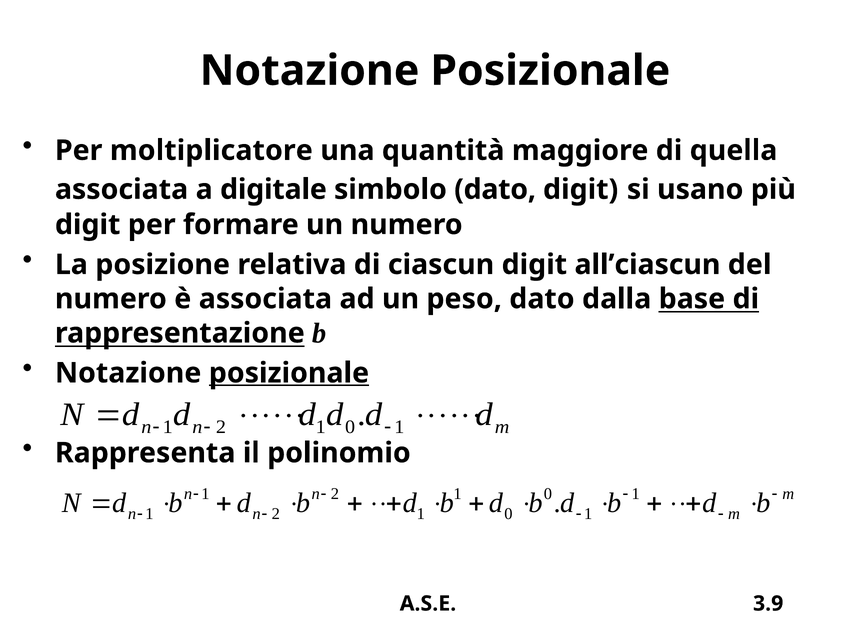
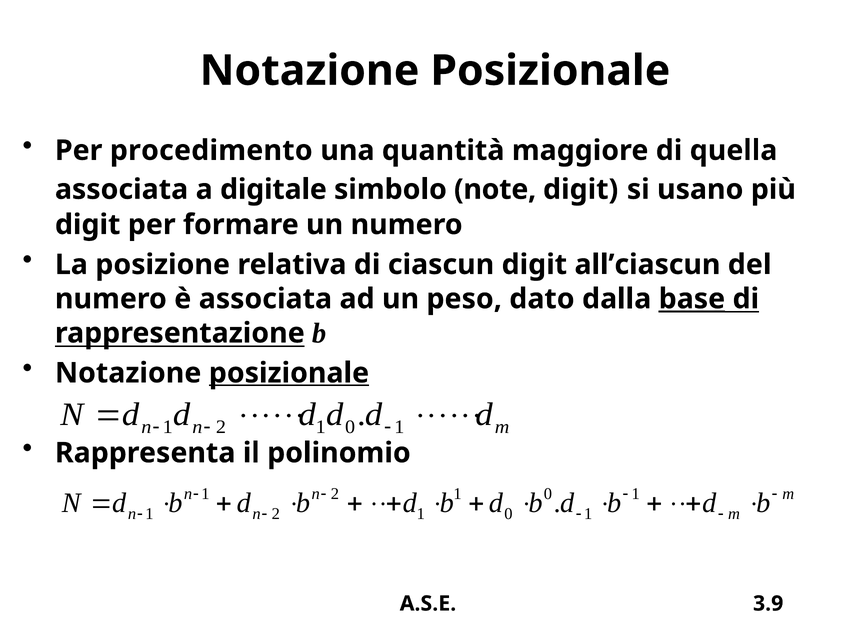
moltiplicatore: moltiplicatore -> procedimento
simbolo dato: dato -> note
base underline: none -> present
